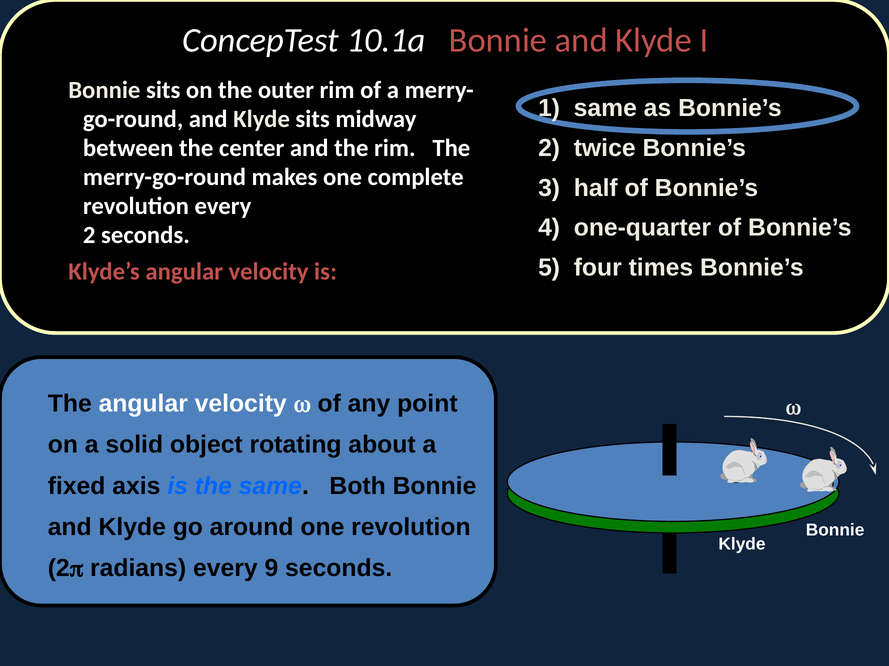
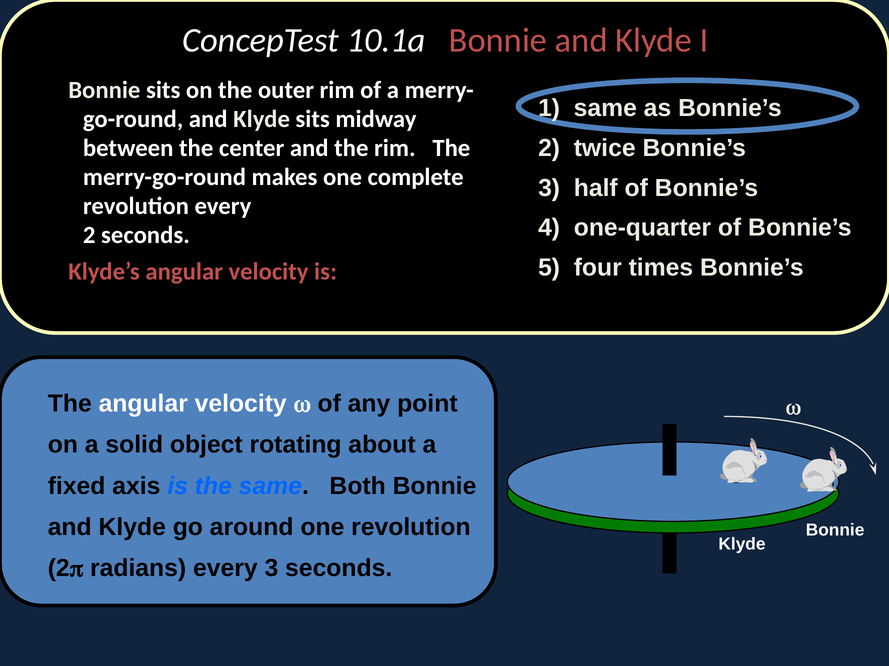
every 9: 9 -> 3
